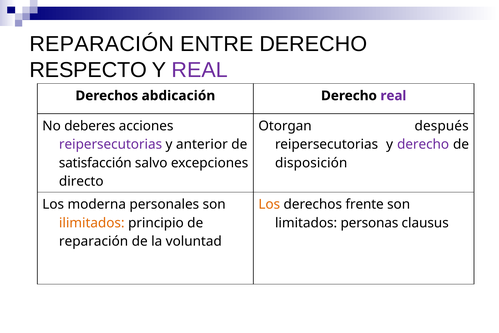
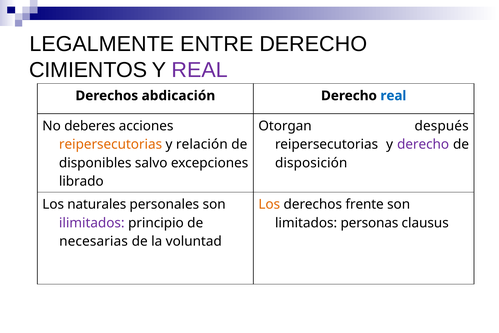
REPARACIÓN at (102, 44): REPARACIÓN -> LEGALMENTE
RESPECTO: RESPECTO -> CIMIENTOS
real at (393, 96) colour: purple -> blue
reipersecutorias at (111, 144) colour: purple -> orange
anterior: anterior -> relación
satisfacción: satisfacción -> disponibles
directo: directo -> librado
moderna: moderna -> naturales
ilimitados colour: orange -> purple
reparación at (94, 241): reparación -> necesarias
